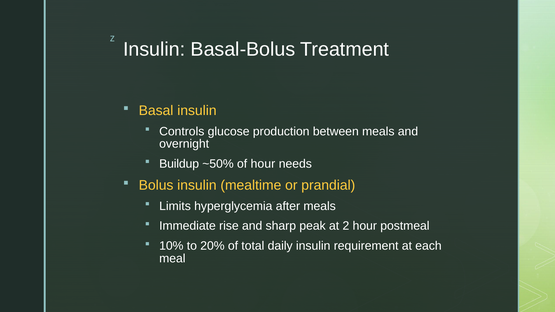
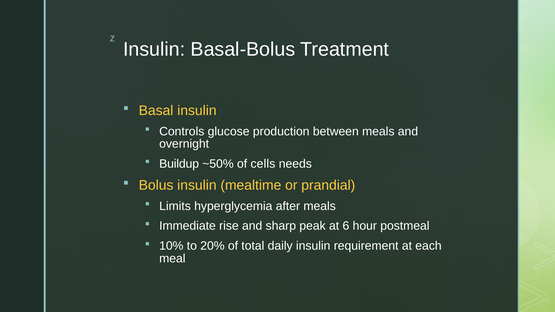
of hour: hour -> cells
2: 2 -> 6
